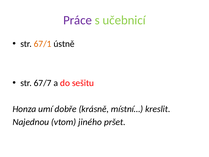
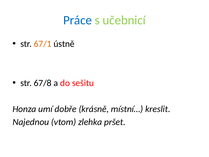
Práce colour: purple -> blue
67/7: 67/7 -> 67/8
jiného: jiného -> zlehka
